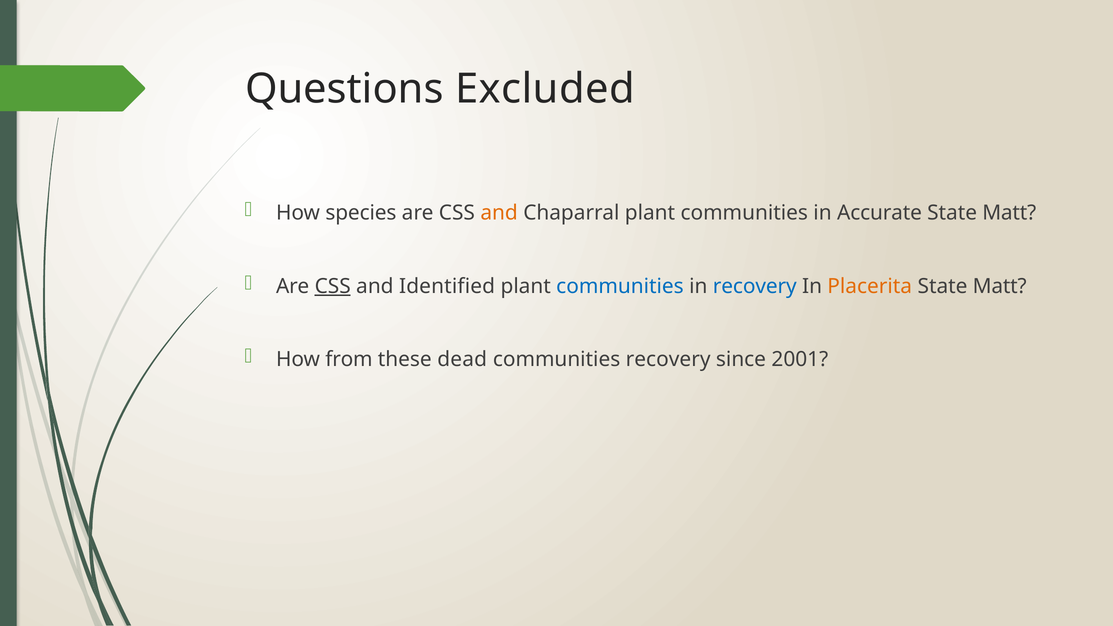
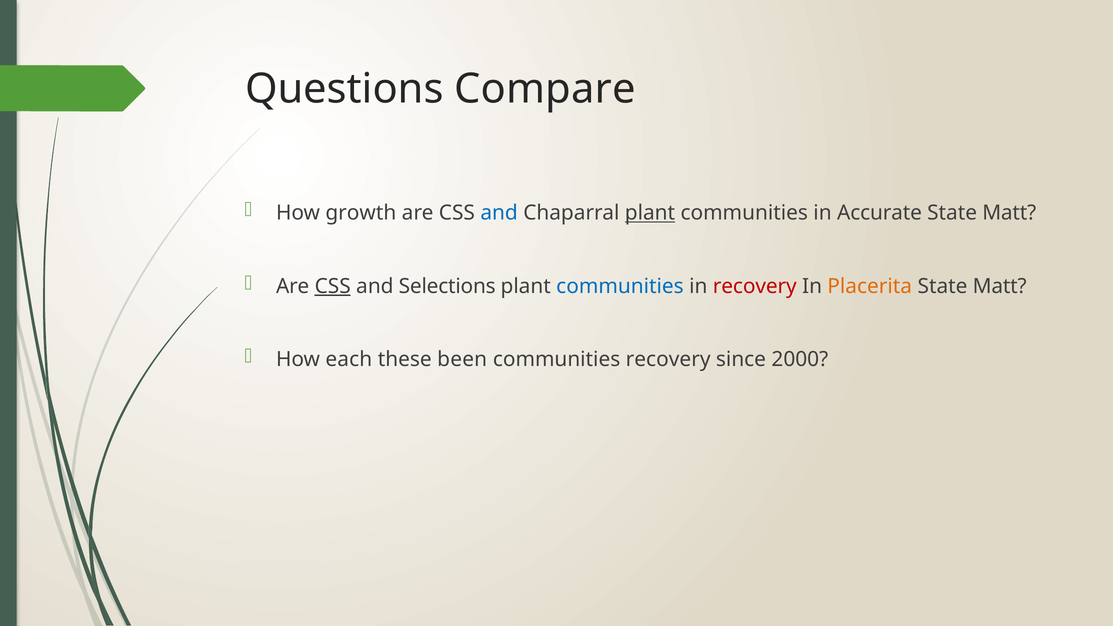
Excluded: Excluded -> Compare
species: species -> growth
and at (499, 213) colour: orange -> blue
plant at (650, 213) underline: none -> present
Identified: Identified -> Selections
recovery at (755, 286) colour: blue -> red
from: from -> each
dead: dead -> been
2001: 2001 -> 2000
